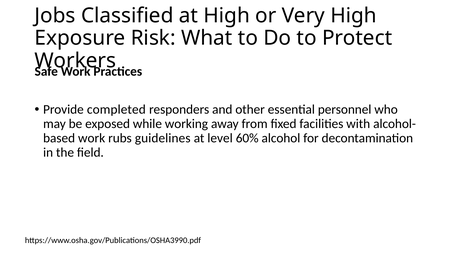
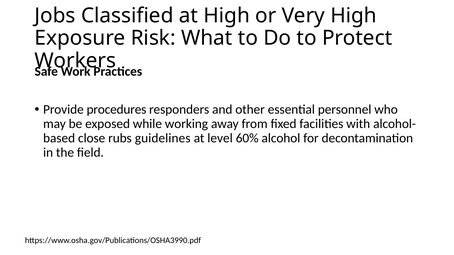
completed: completed -> procedures
work at (92, 138): work -> close
